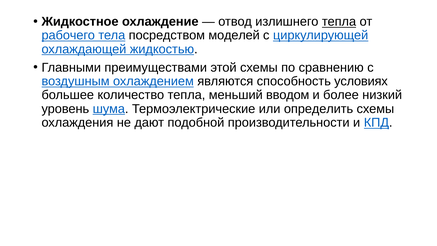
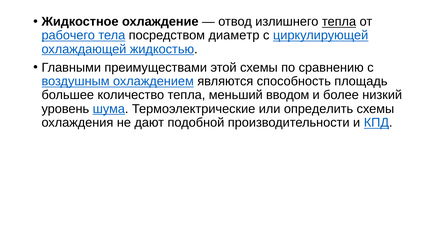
моделей: моделей -> диаметр
условиях: условиях -> площадь
